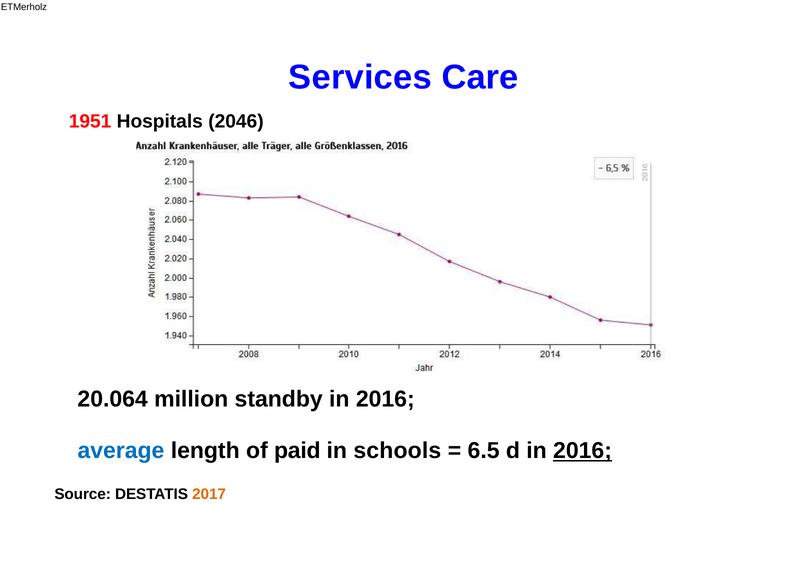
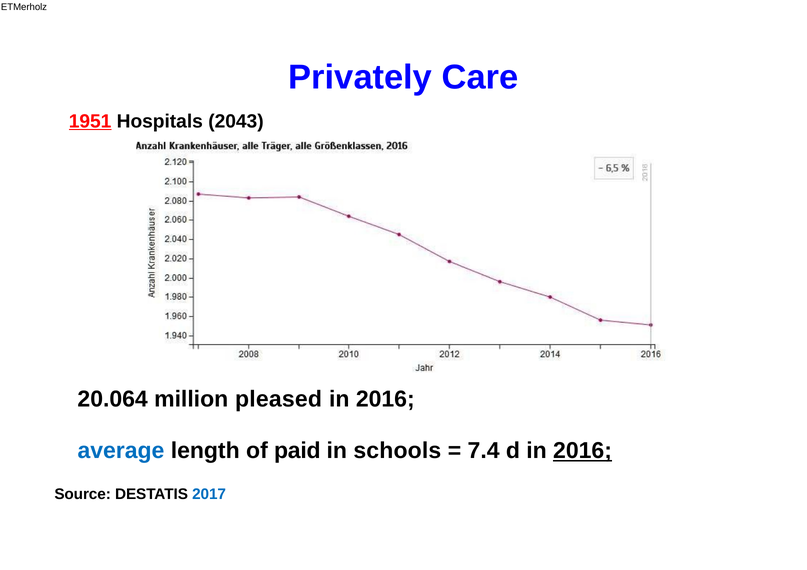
Services: Services -> Privately
1951 underline: none -> present
2046: 2046 -> 2043
standby: standby -> pleased
6.5: 6.5 -> 7.4
2017 colour: orange -> blue
